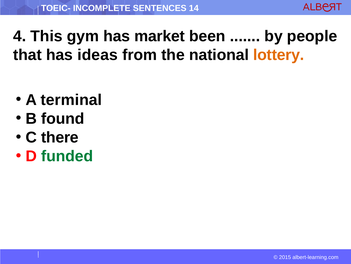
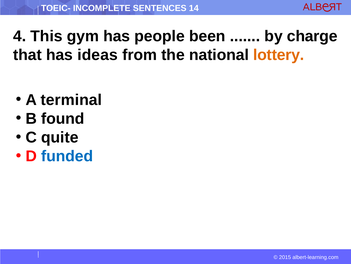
market: market -> people
people: people -> charge
there: there -> quite
funded colour: green -> blue
